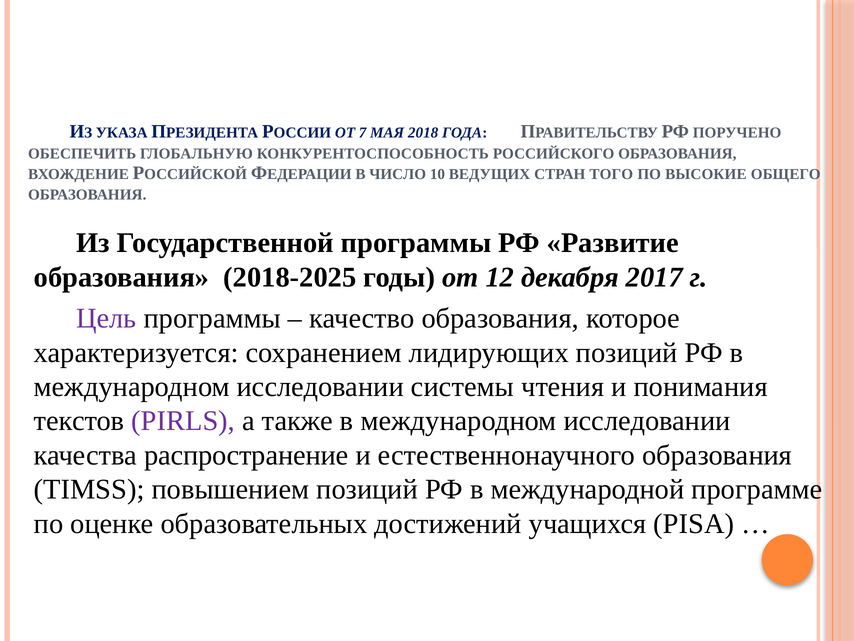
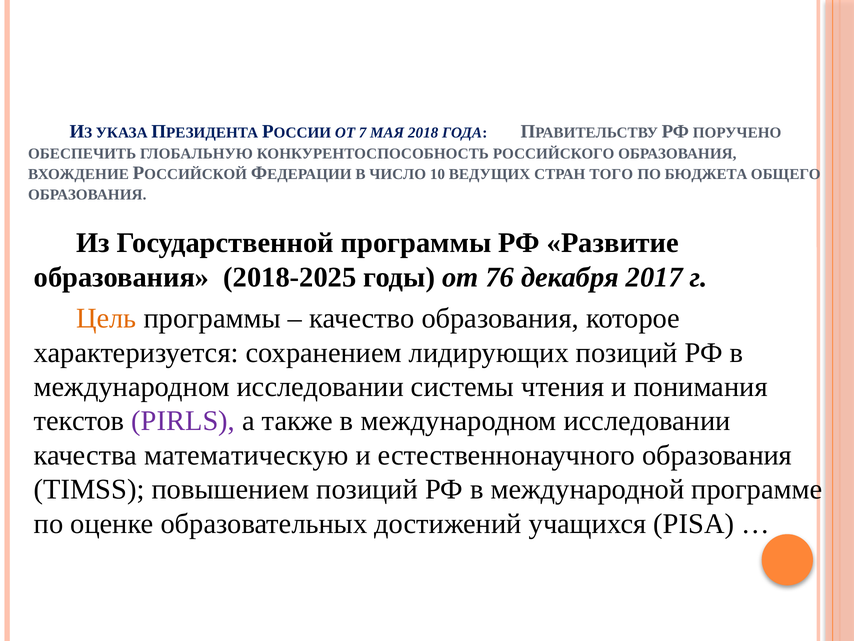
ВЫСОКИЕ: ВЫСОКИЕ -> БЮДЖЕТА
12: 12 -> 76
Цель colour: purple -> orange
распространение: распространение -> математическую
